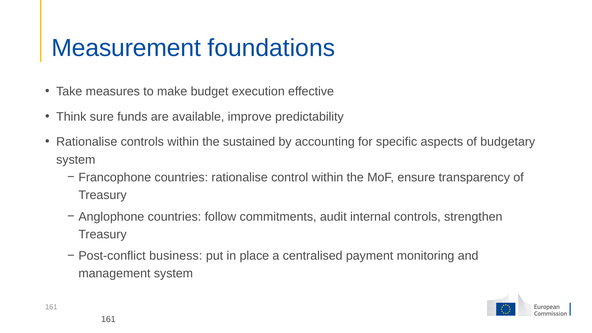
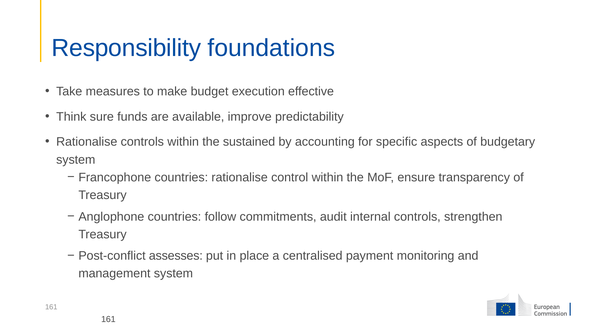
Measurement: Measurement -> Responsibility
business: business -> assesses
